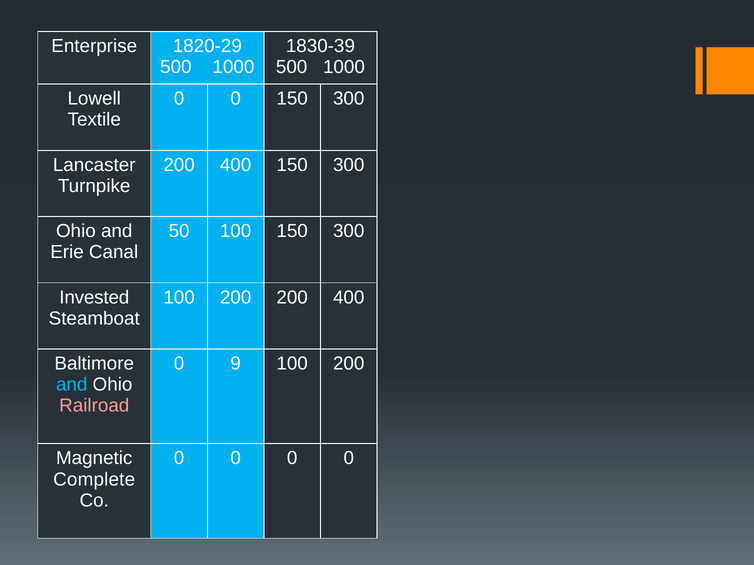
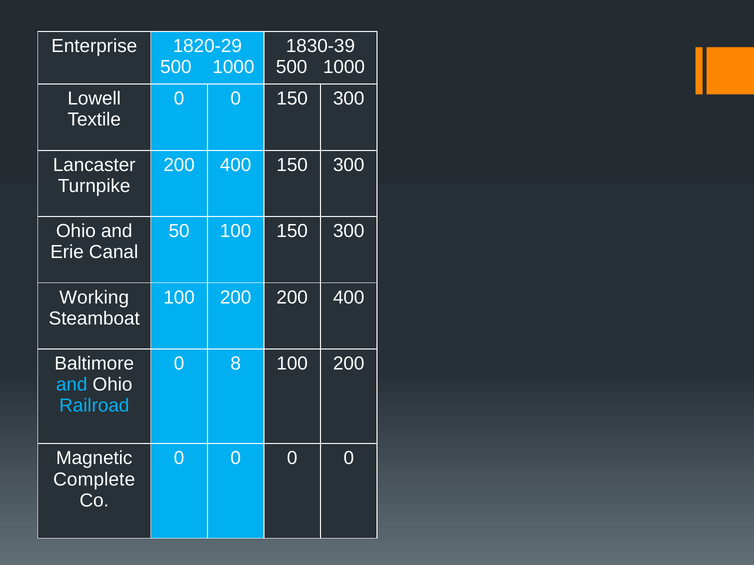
Invested: Invested -> Working
9: 9 -> 8
Railroad colour: pink -> light blue
